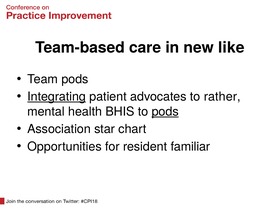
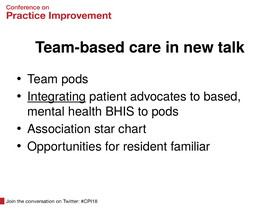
like: like -> talk
rather: rather -> based
pods at (165, 112) underline: present -> none
